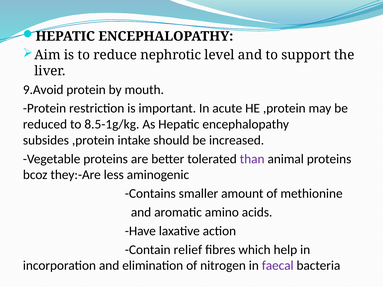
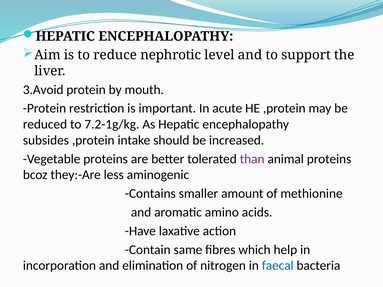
9.Avoid: 9.Avoid -> 3.Avoid
8.5-1g/kg: 8.5-1g/kg -> 7.2-1g/kg
relief: relief -> same
faecal colour: purple -> blue
